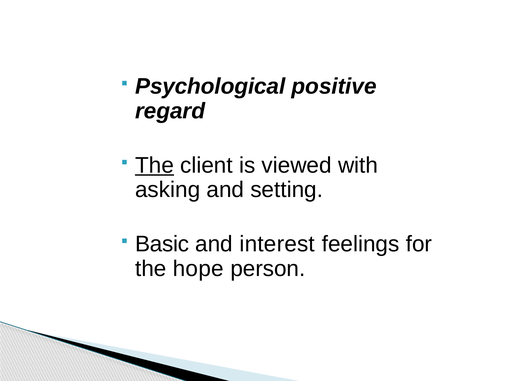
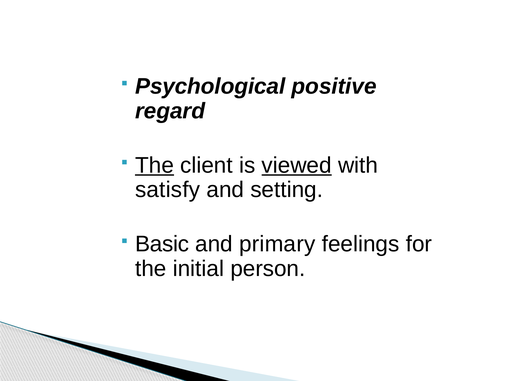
viewed underline: none -> present
asking: asking -> satisfy
interest: interest -> primary
hope: hope -> initial
